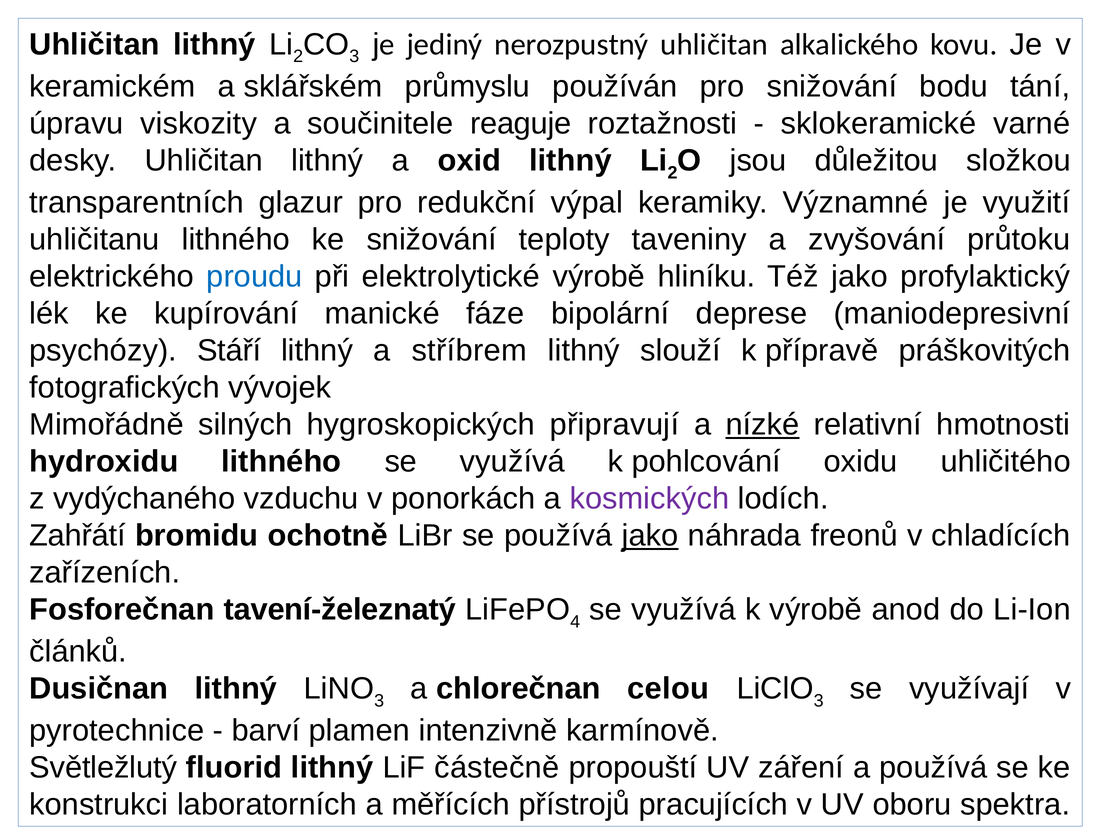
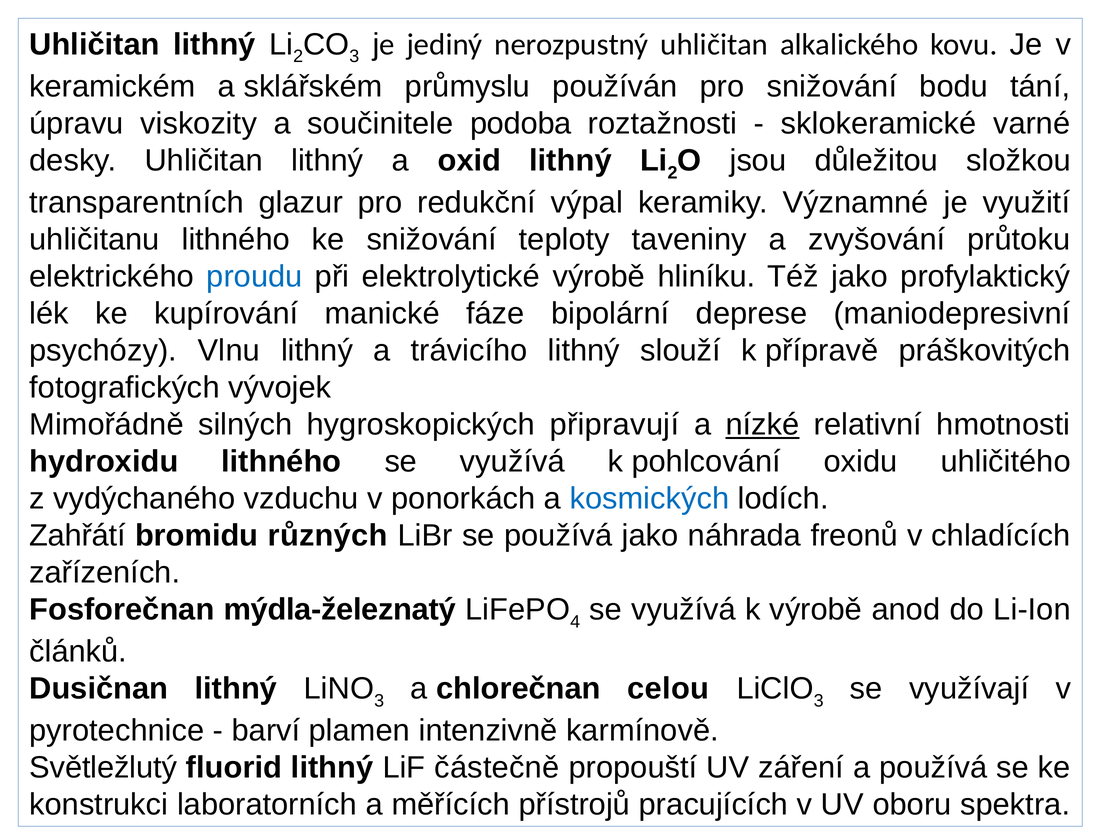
reaguje: reaguje -> podoba
Stáří: Stáří -> Vlnu
stříbrem: stříbrem -> trávicího
kosmických colour: purple -> blue
ochotně: ochotně -> různých
jako at (650, 536) underline: present -> none
tavení-železnatý: tavení-železnatý -> mýdla-železnatý
